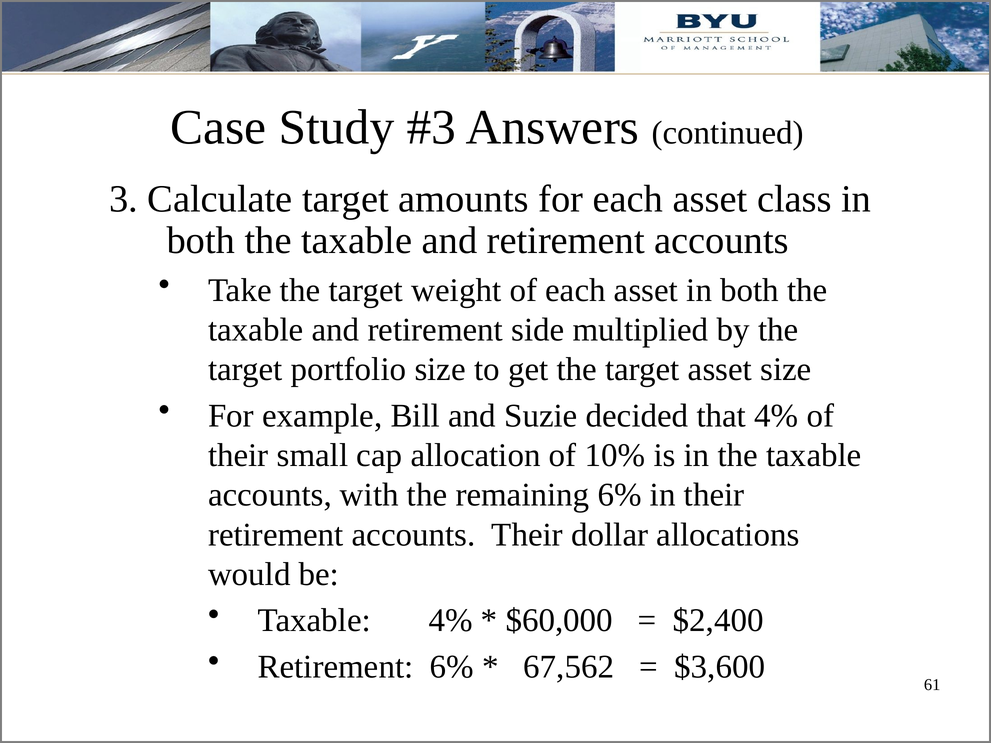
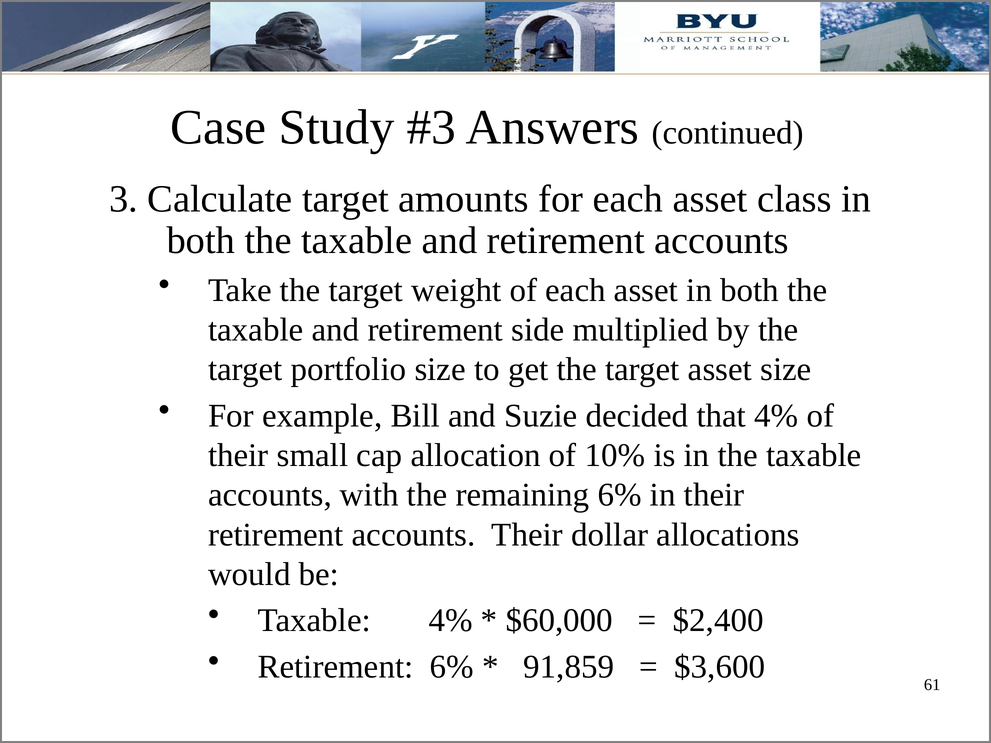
67,562: 67,562 -> 91,859
